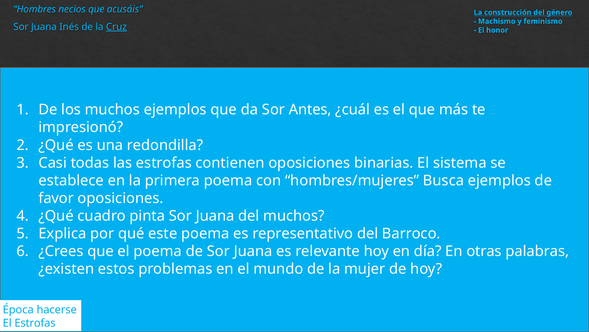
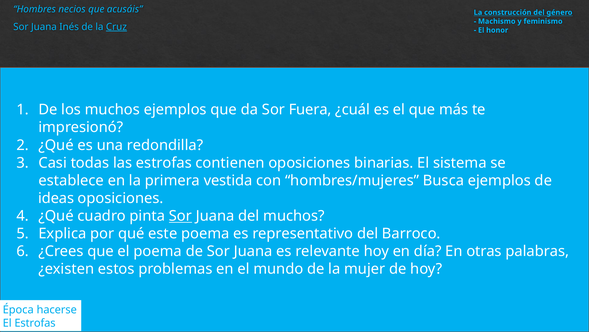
Antes: Antes -> Fuera
primera poema: poema -> vestida
favor: favor -> ideas
Sor at (180, 216) underline: none -> present
